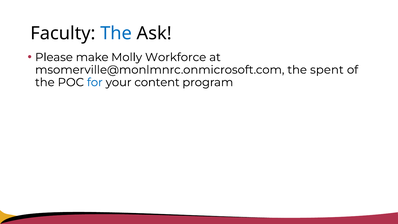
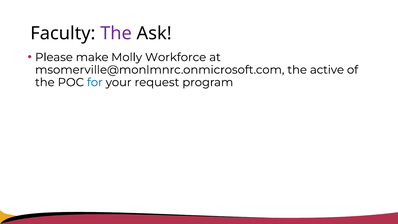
The at (116, 33) colour: blue -> purple
spent: spent -> active
content: content -> request
